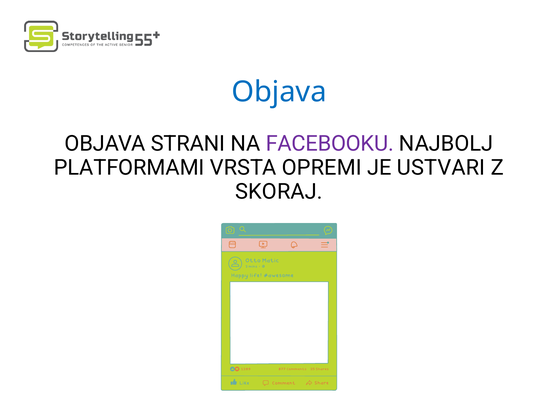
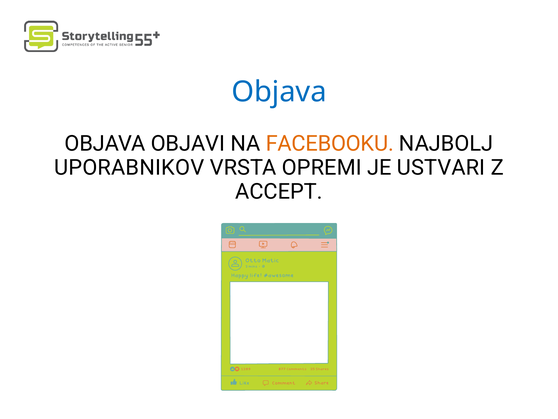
STRANI: STRANI -> OBJAVI
FACEBOOKU colour: purple -> orange
PLATFORMAMI: PLATFORMAMI -> UPORABNIKOV
SKORAJ: SKORAJ -> ACCEPT
